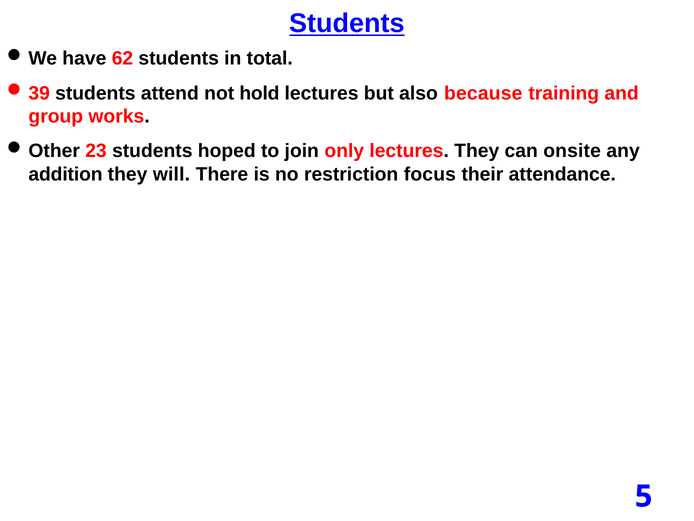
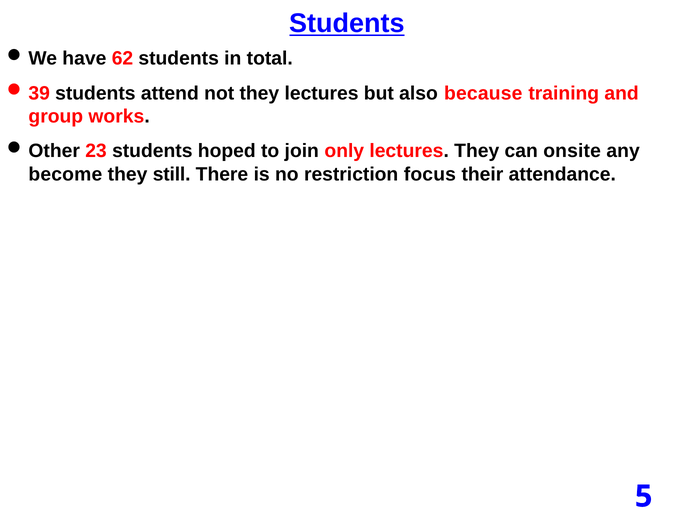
not hold: hold -> they
addition: addition -> become
will: will -> still
